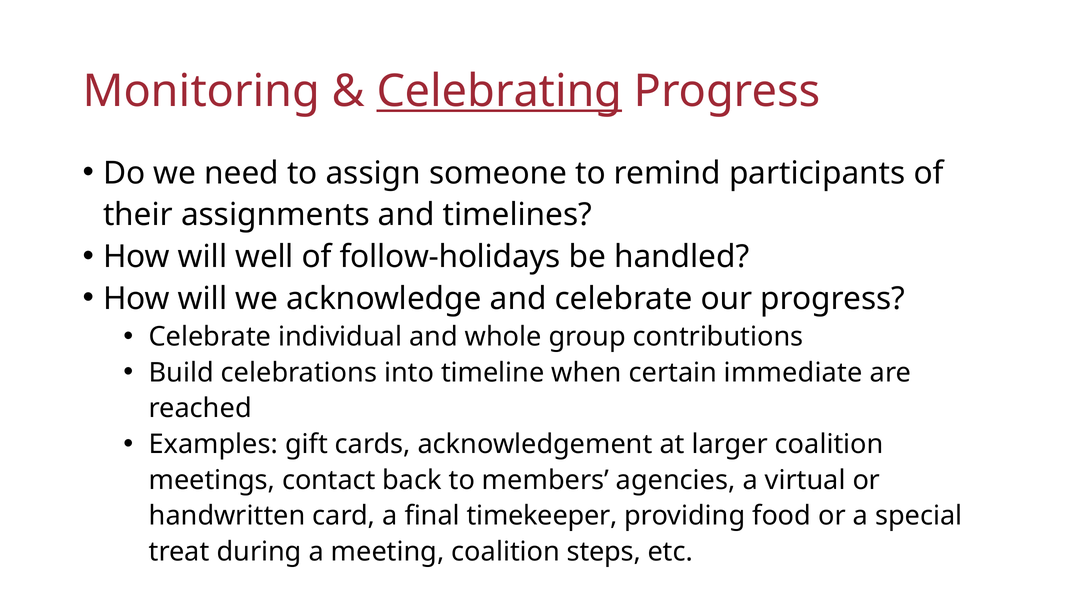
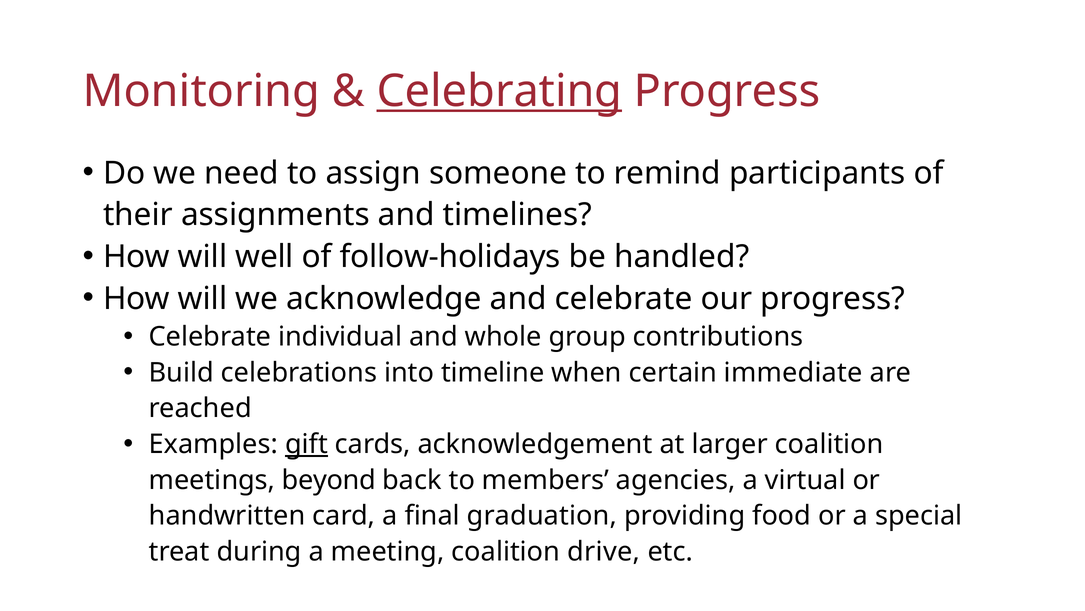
gift underline: none -> present
contact: contact -> beyond
timekeeper: timekeeper -> graduation
steps: steps -> drive
